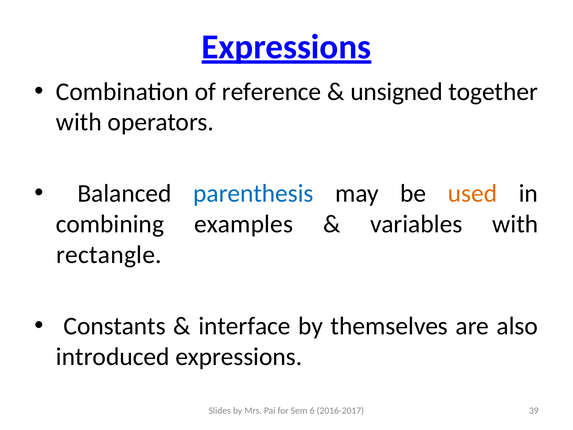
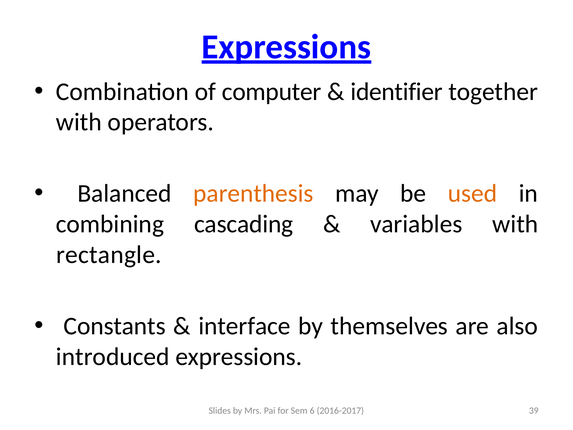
reference: reference -> computer
unsigned: unsigned -> identifier
parenthesis colour: blue -> orange
examples: examples -> cascading
